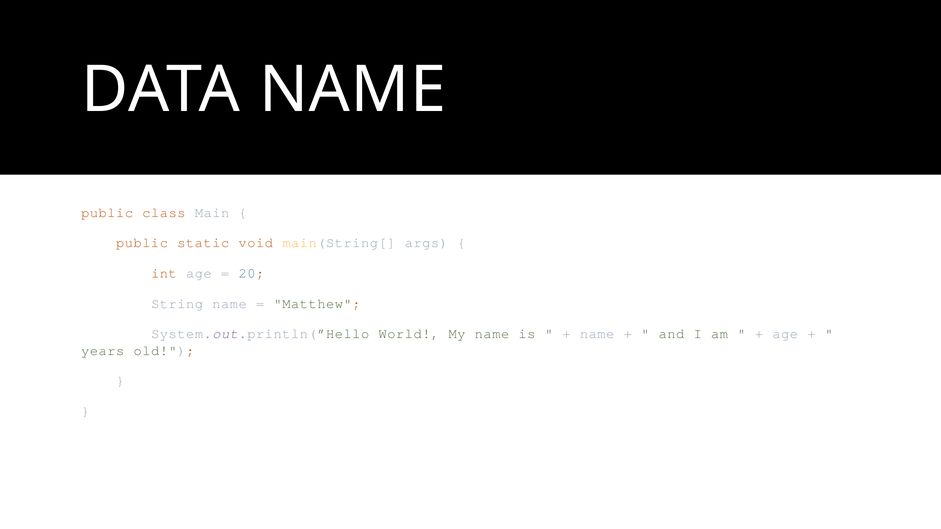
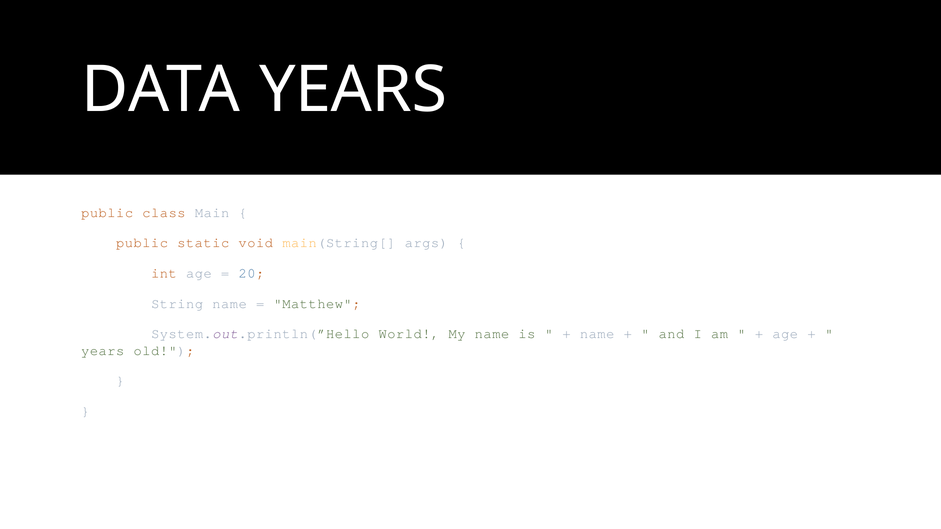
DATA NAME: NAME -> YEARS
